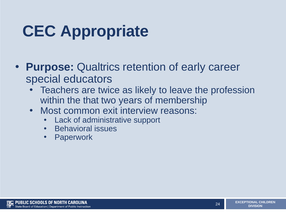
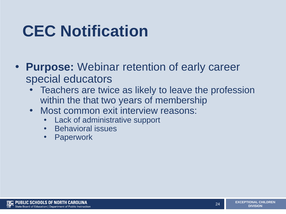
Appropriate: Appropriate -> Notification
Qualtrics: Qualtrics -> Webinar
